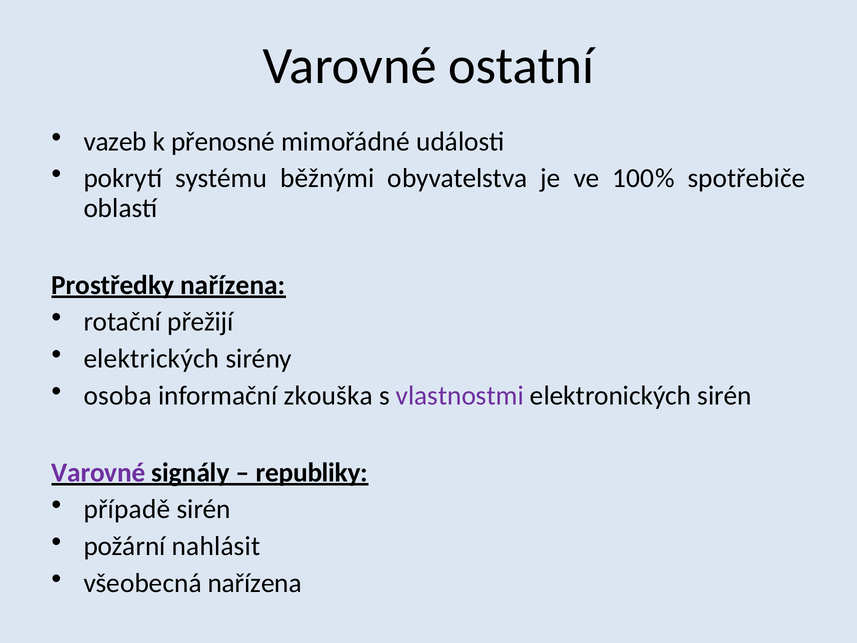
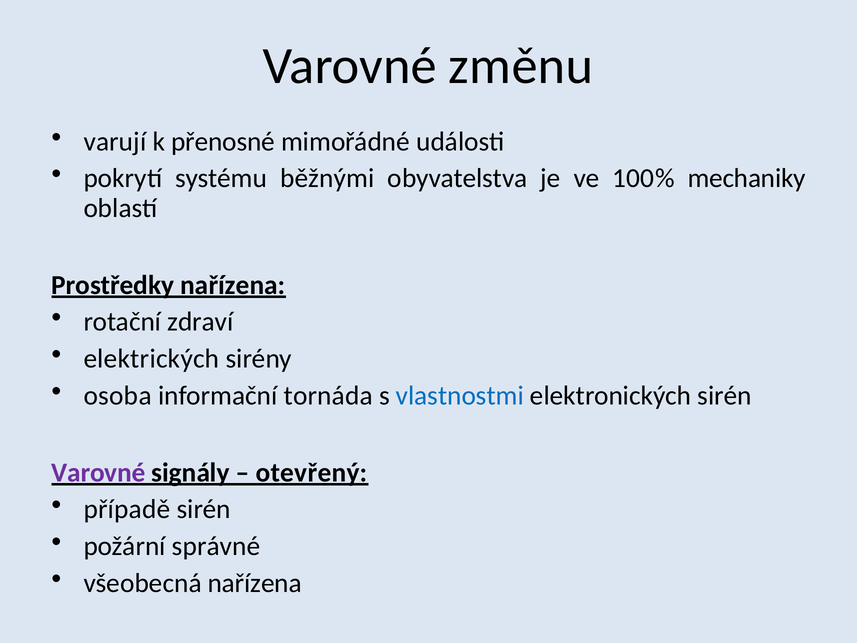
ostatní: ostatní -> změnu
vazeb: vazeb -> varují
spotřebiče: spotřebiče -> mechaniky
přežijí: přežijí -> zdraví
zkouška: zkouška -> tornáda
vlastnostmi colour: purple -> blue
republiky: republiky -> otevřený
nahlásit: nahlásit -> správné
